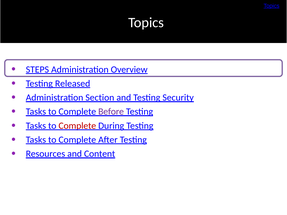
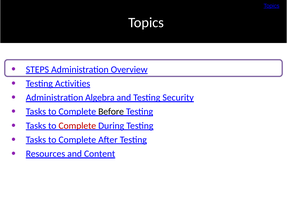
Released: Released -> Activities
Section: Section -> Algebra
Before colour: purple -> black
